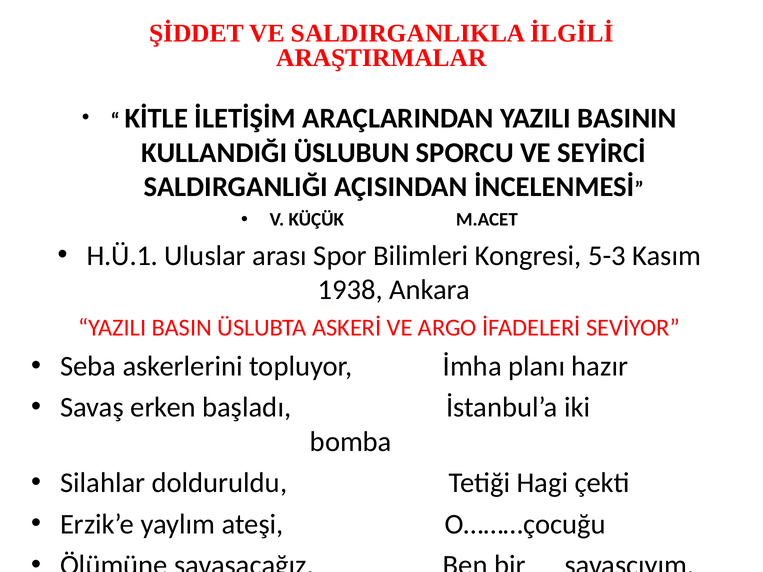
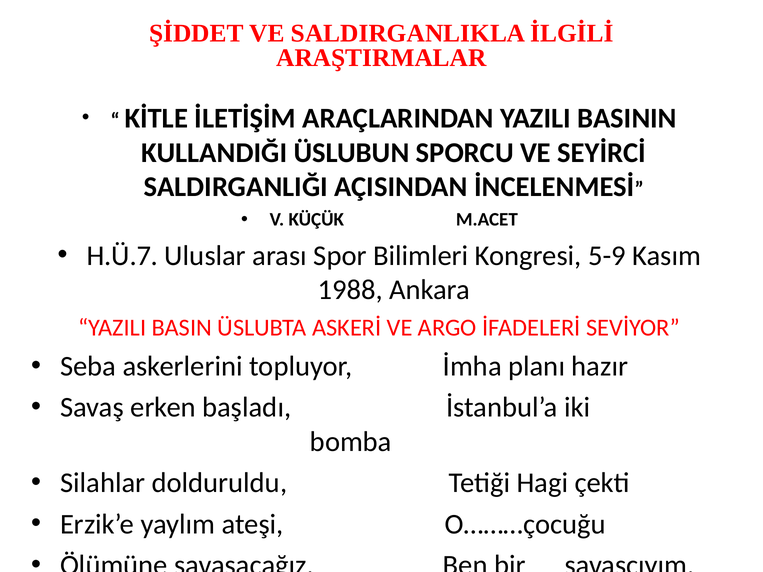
H.Ü.1: H.Ü.1 -> H.Ü.7
5-3: 5-3 -> 5-9
1938: 1938 -> 1988
